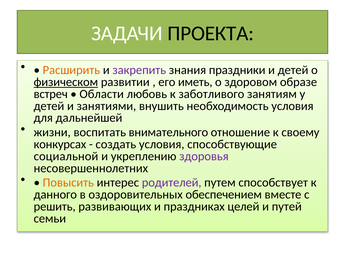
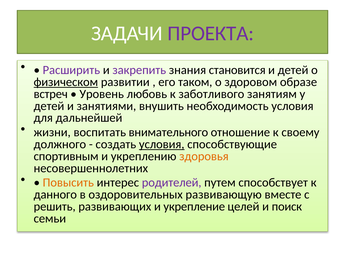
ПРОЕКТА colour: black -> purple
Расширить colour: orange -> purple
праздники: праздники -> становится
иметь: иметь -> таком
Области: Области -> Уровень
конкурсах: конкурсах -> должного
условия at (162, 144) underline: none -> present
социальной: социальной -> спортивным
здоровья colour: purple -> orange
обеспечением: обеспечением -> развивающую
праздниках: праздниках -> укрепление
путей: путей -> поиск
